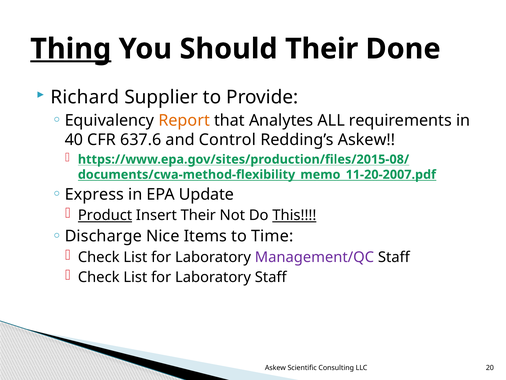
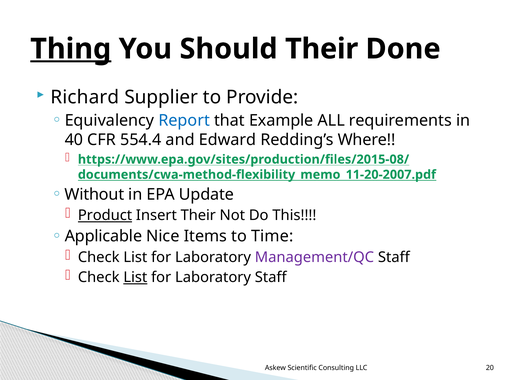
Report colour: orange -> blue
Analytes: Analytes -> Example
637.6: 637.6 -> 554.4
Control: Control -> Edward
Redding’s Askew: Askew -> Where
Express: Express -> Without
This underline: present -> none
Discharge: Discharge -> Applicable
List at (135, 277) underline: none -> present
